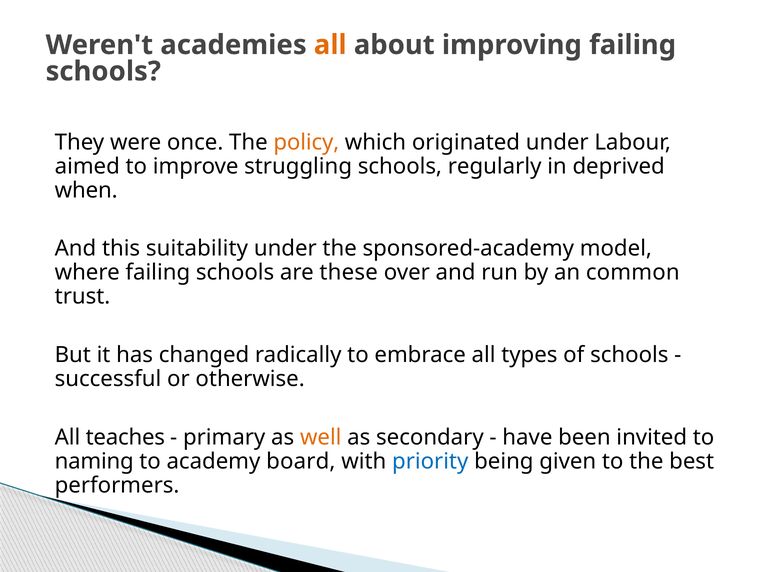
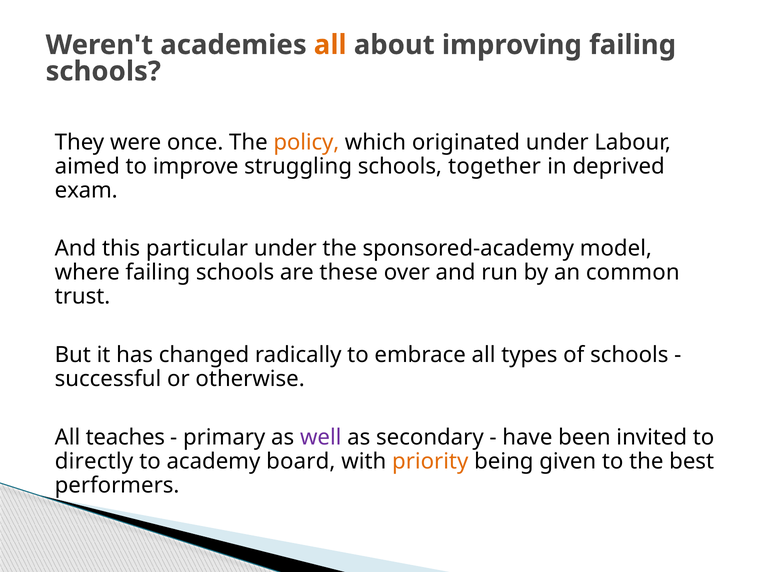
regularly: regularly -> together
when: when -> exam
suitability: suitability -> particular
well colour: orange -> purple
naming: naming -> directly
priority colour: blue -> orange
